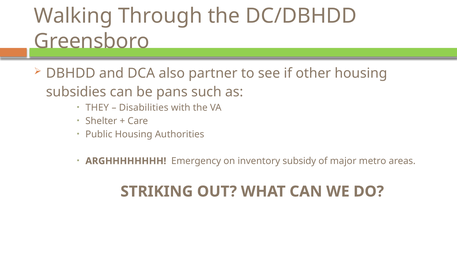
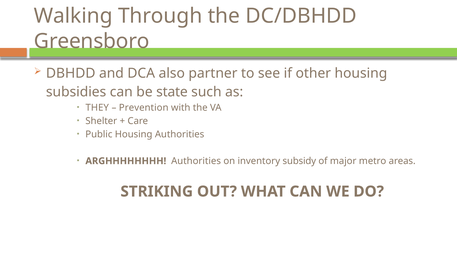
pans: pans -> state
Disabilities: Disabilities -> Prevention
ARGHHHHHHHH Emergency: Emergency -> Authorities
